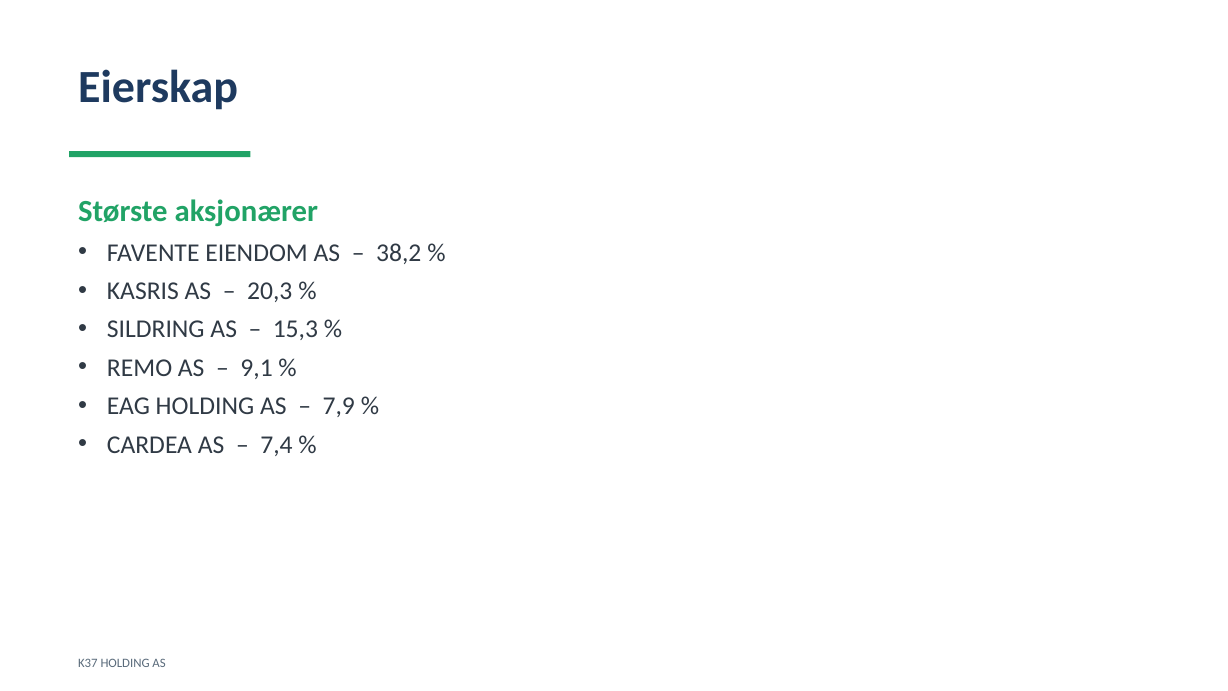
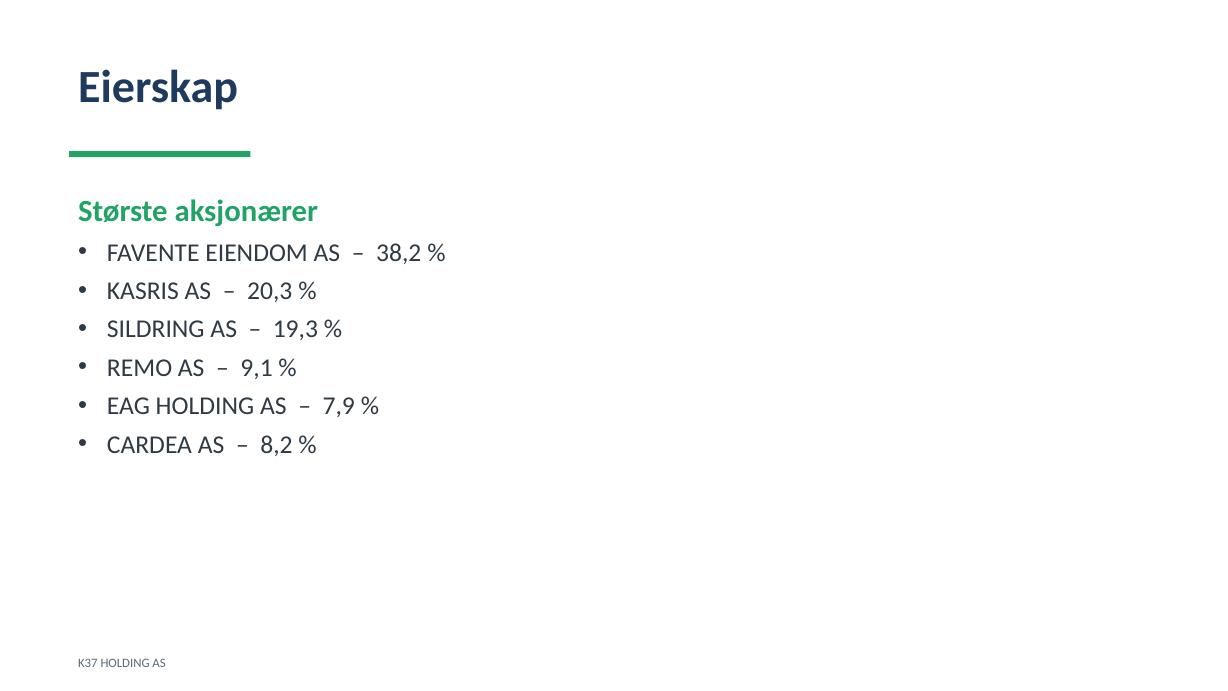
15,3: 15,3 -> 19,3
7,4: 7,4 -> 8,2
